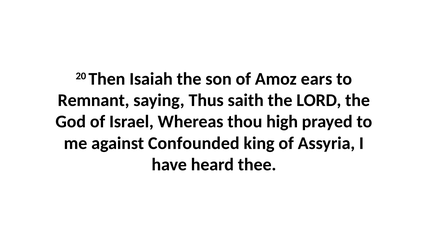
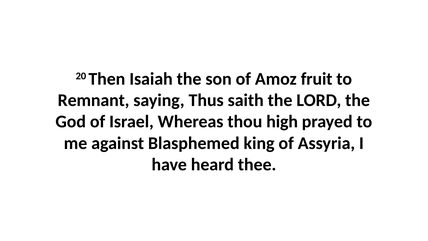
ears: ears -> fruit
Confounded: Confounded -> Blasphemed
